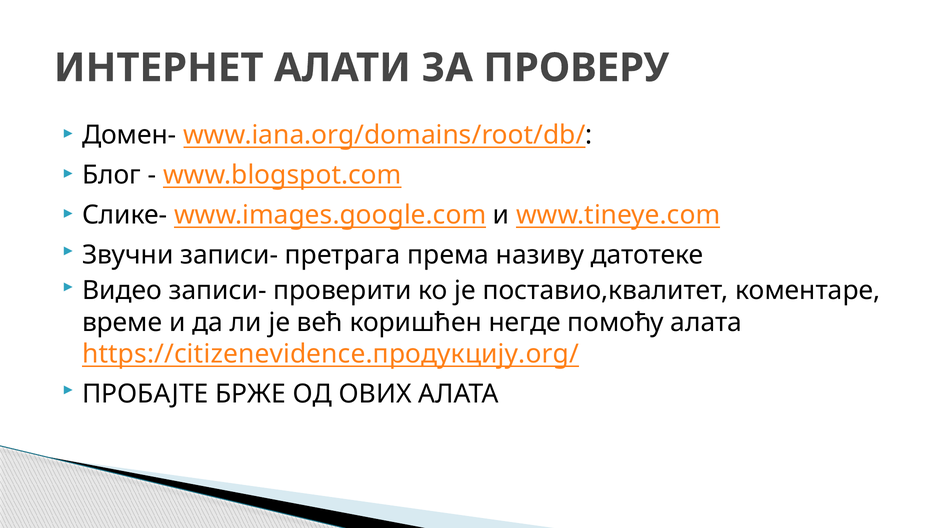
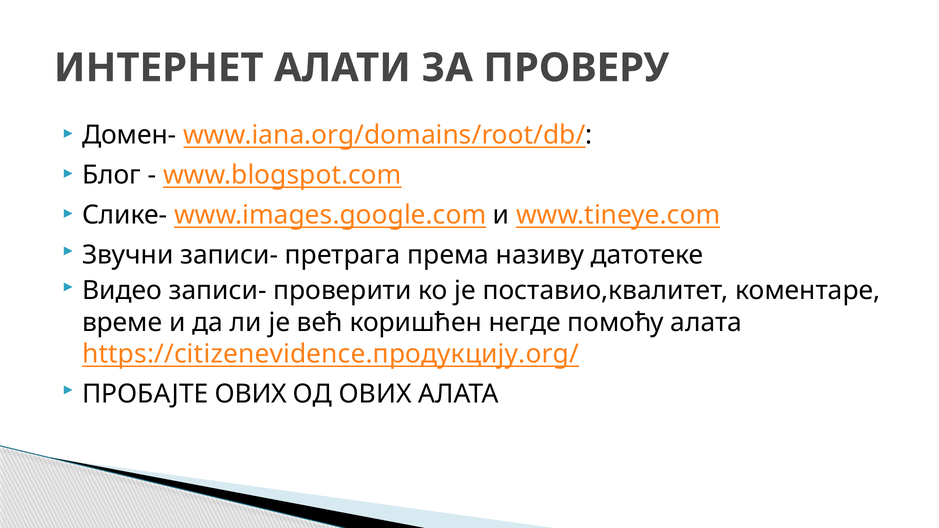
ПРОБАЈТЕ БРЖЕ: БРЖЕ -> ОВИХ
